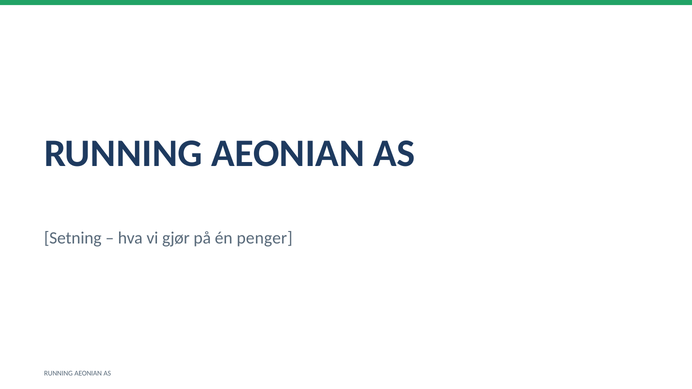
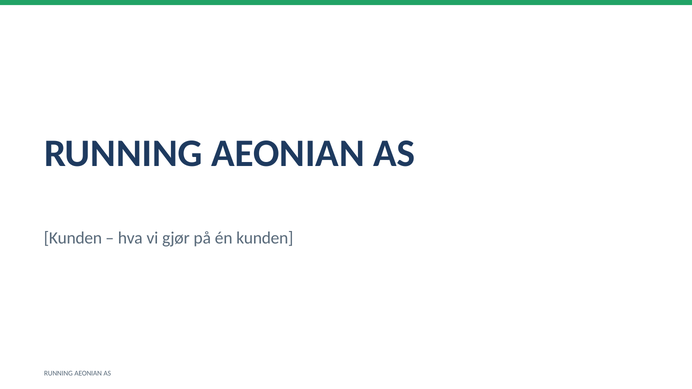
Setning at (73, 238): Setning -> Kunden
én penger: penger -> kunden
